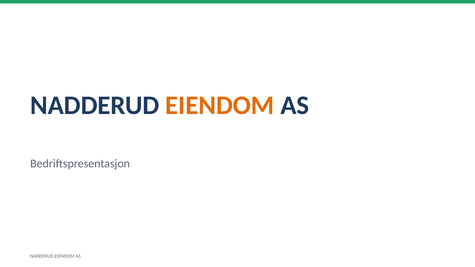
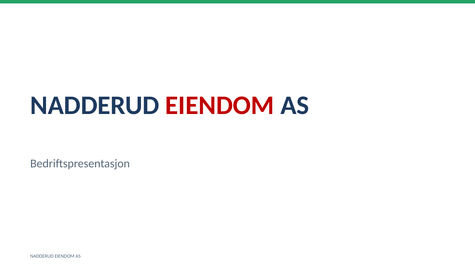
EIENDOM at (220, 105) colour: orange -> red
